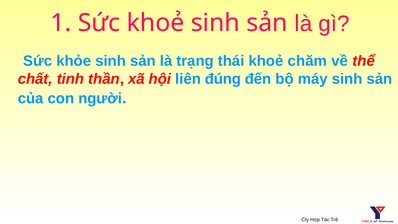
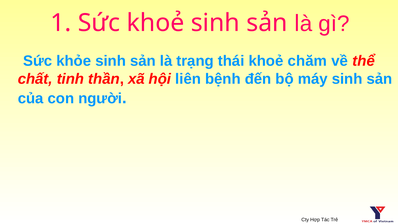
đúng: đúng -> bệnh
